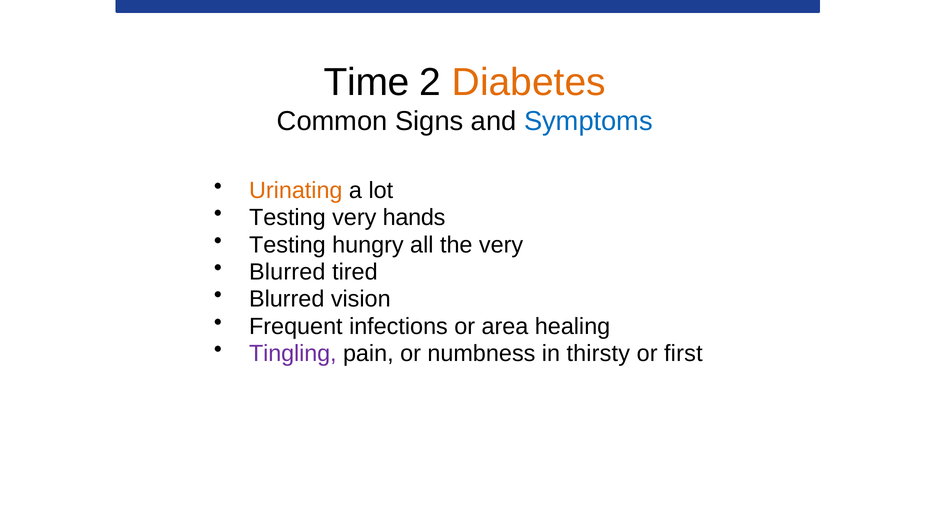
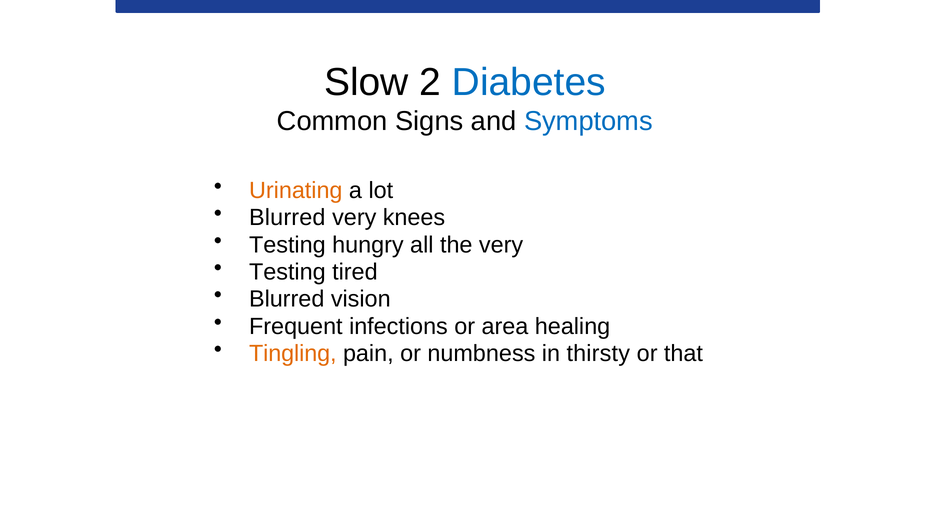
Time: Time -> Slow
Diabetes colour: orange -> blue
Testing at (287, 218): Testing -> Blurred
hands: hands -> knees
Blurred at (287, 272): Blurred -> Testing
Tingling colour: purple -> orange
first: first -> that
